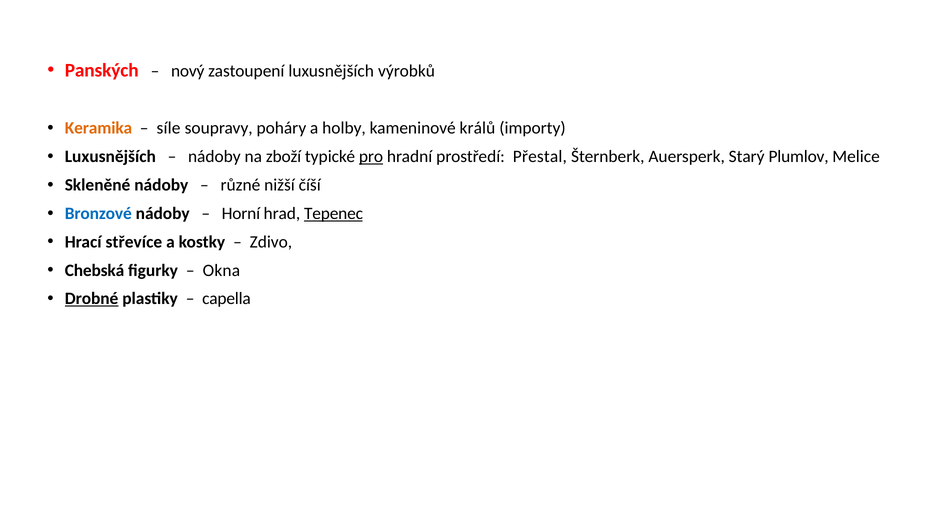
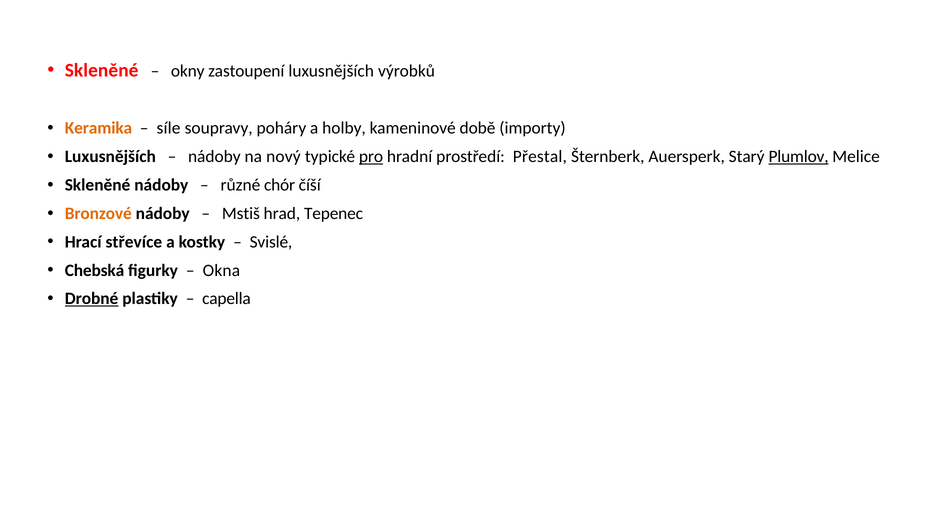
Panských at (102, 70): Panských -> Skleněné
nový: nový -> okny
králů: králů -> době
zboží: zboží -> nový
Plumlov underline: none -> present
nižší: nižší -> chór
Bronzové colour: blue -> orange
Horní: Horní -> Mstiš
Tepenec underline: present -> none
Zdivo: Zdivo -> Svislé
